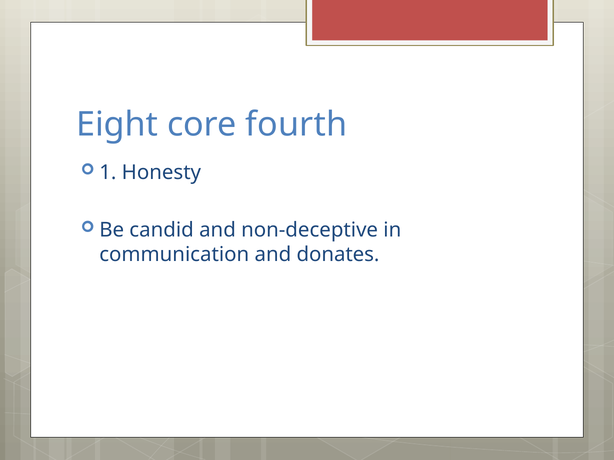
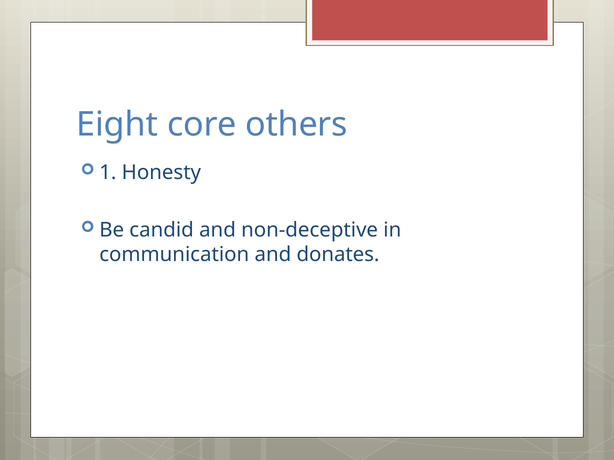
fourth: fourth -> others
